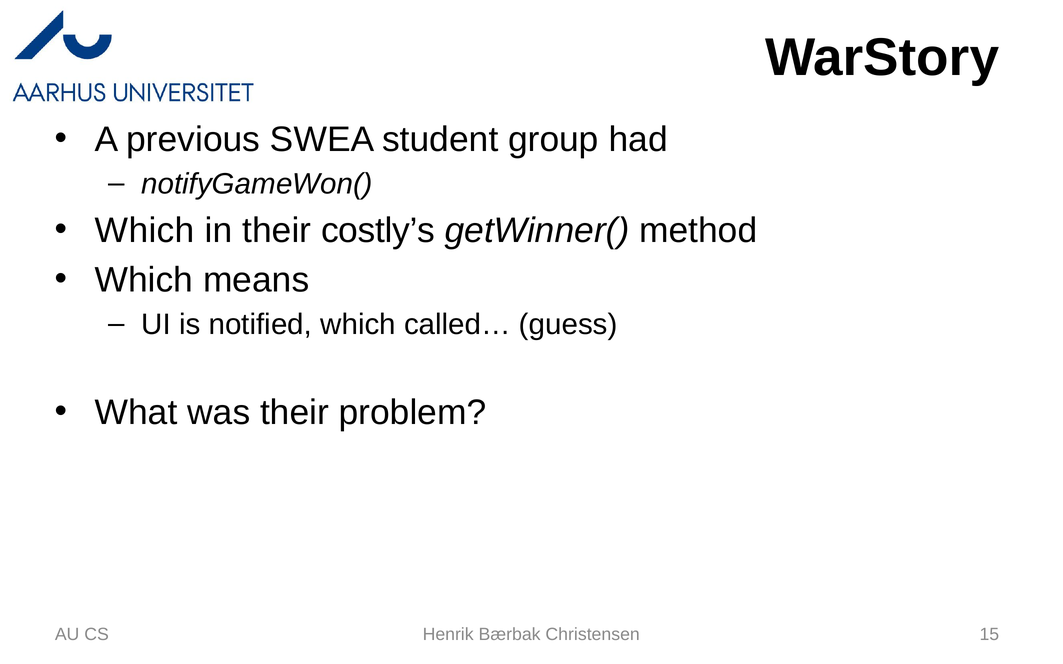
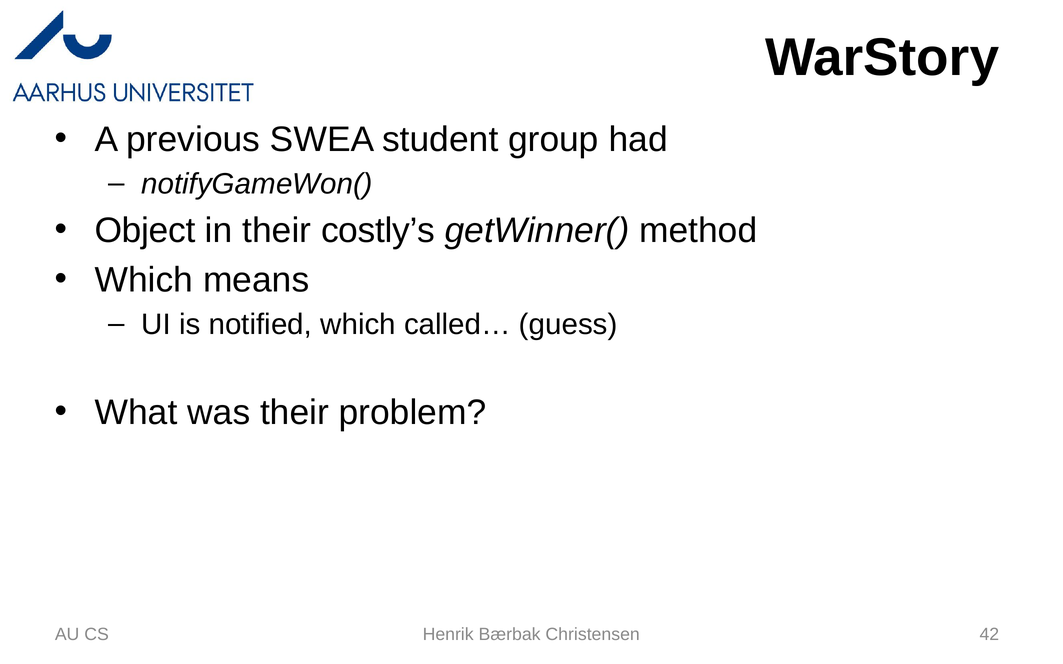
Which at (145, 231): Which -> Object
15: 15 -> 42
